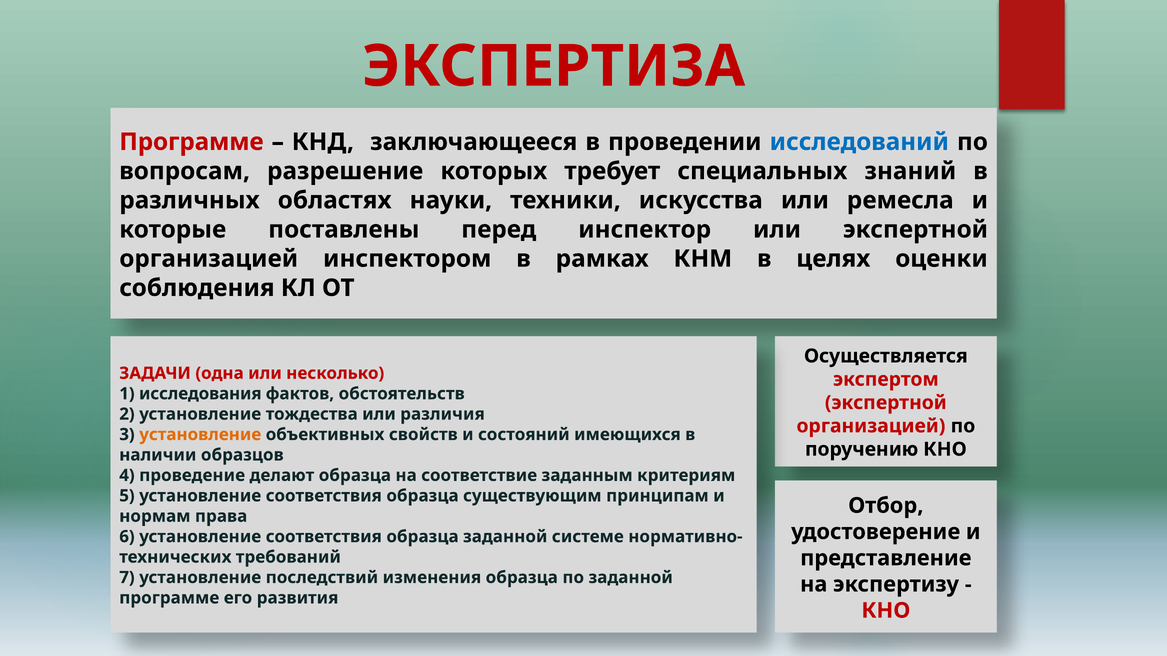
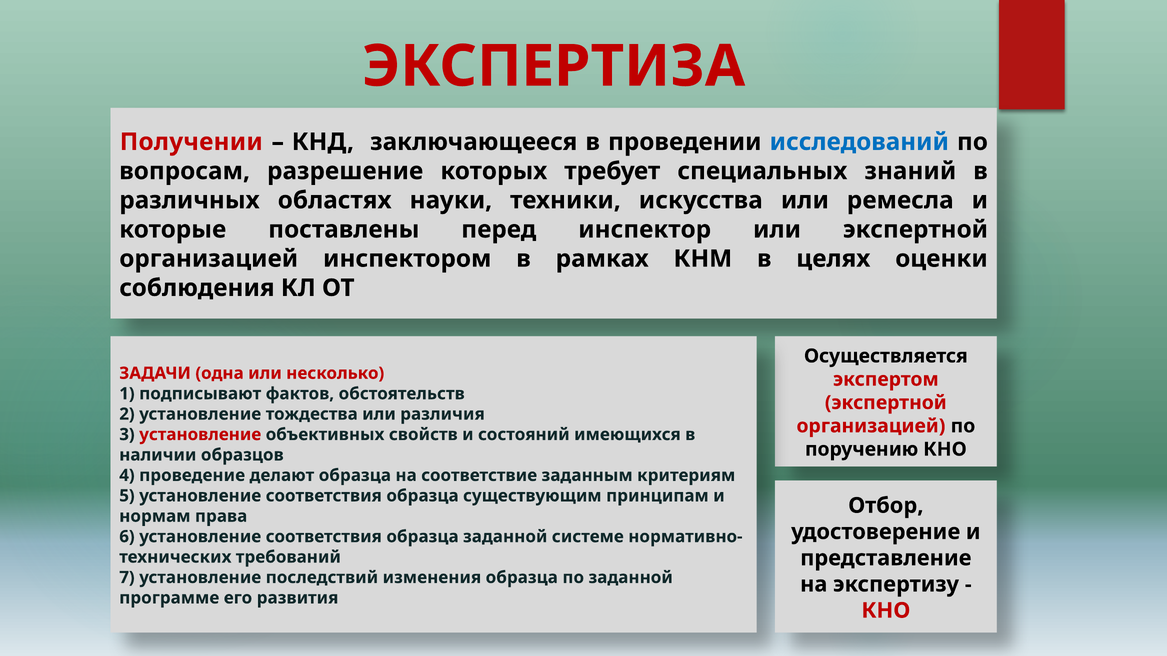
Программе at (191, 142): Программе -> Получении
исследования: исследования -> подписывают
установление at (200, 435) colour: orange -> red
